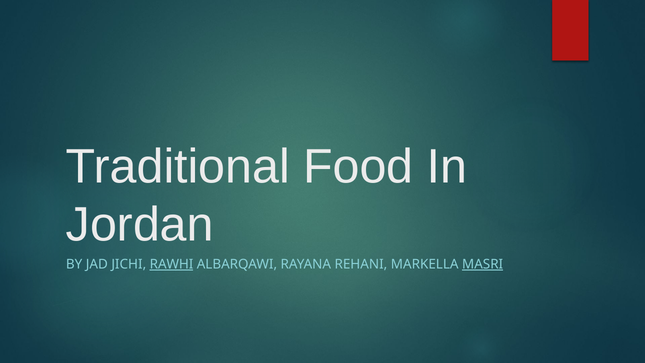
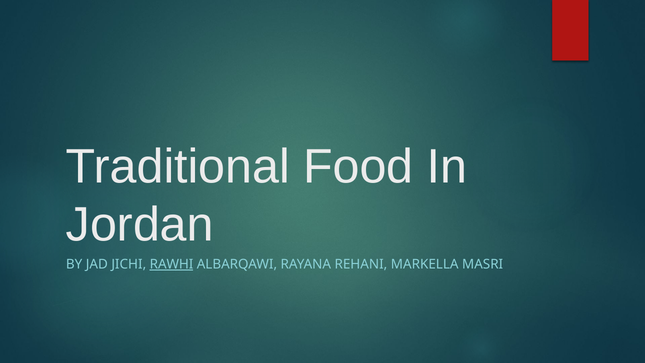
MASRI underline: present -> none
